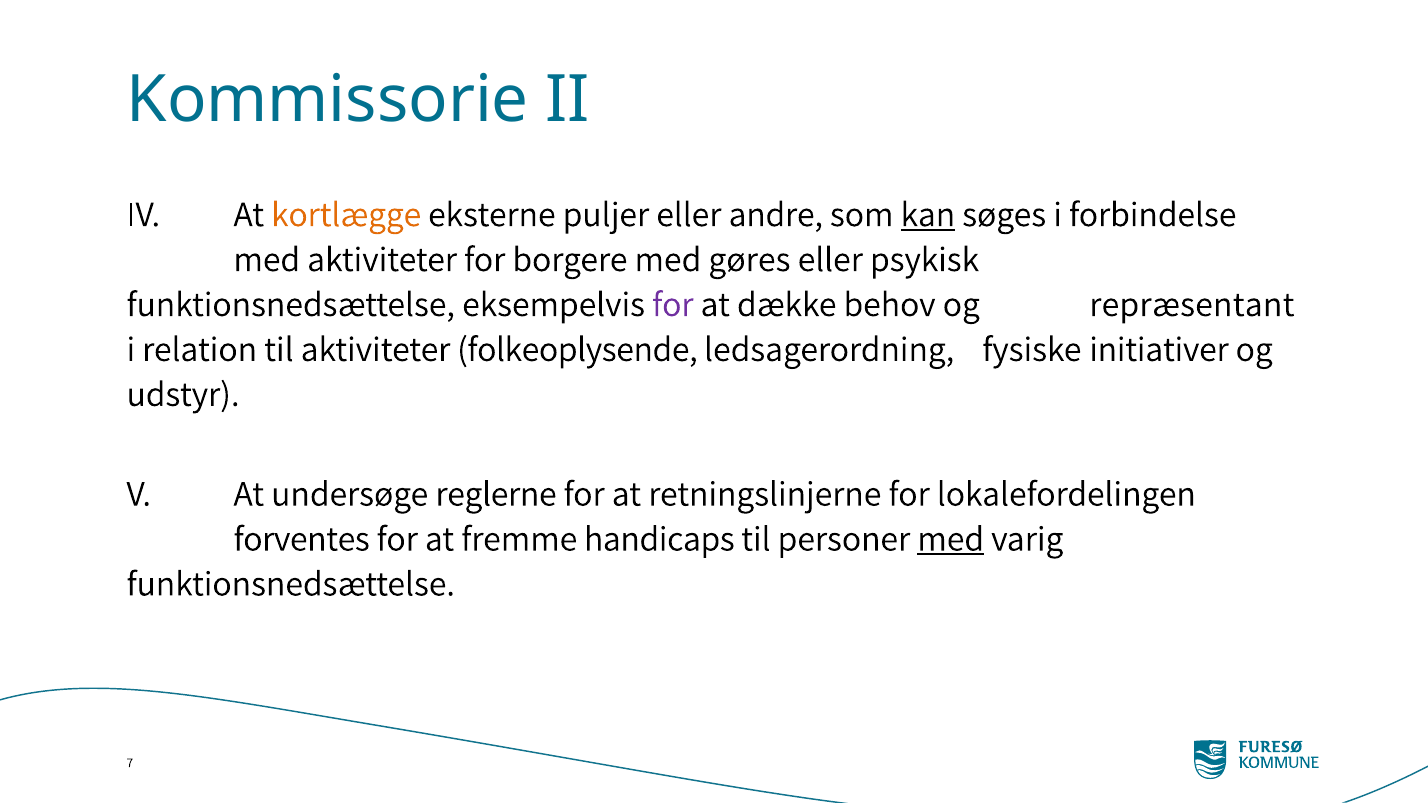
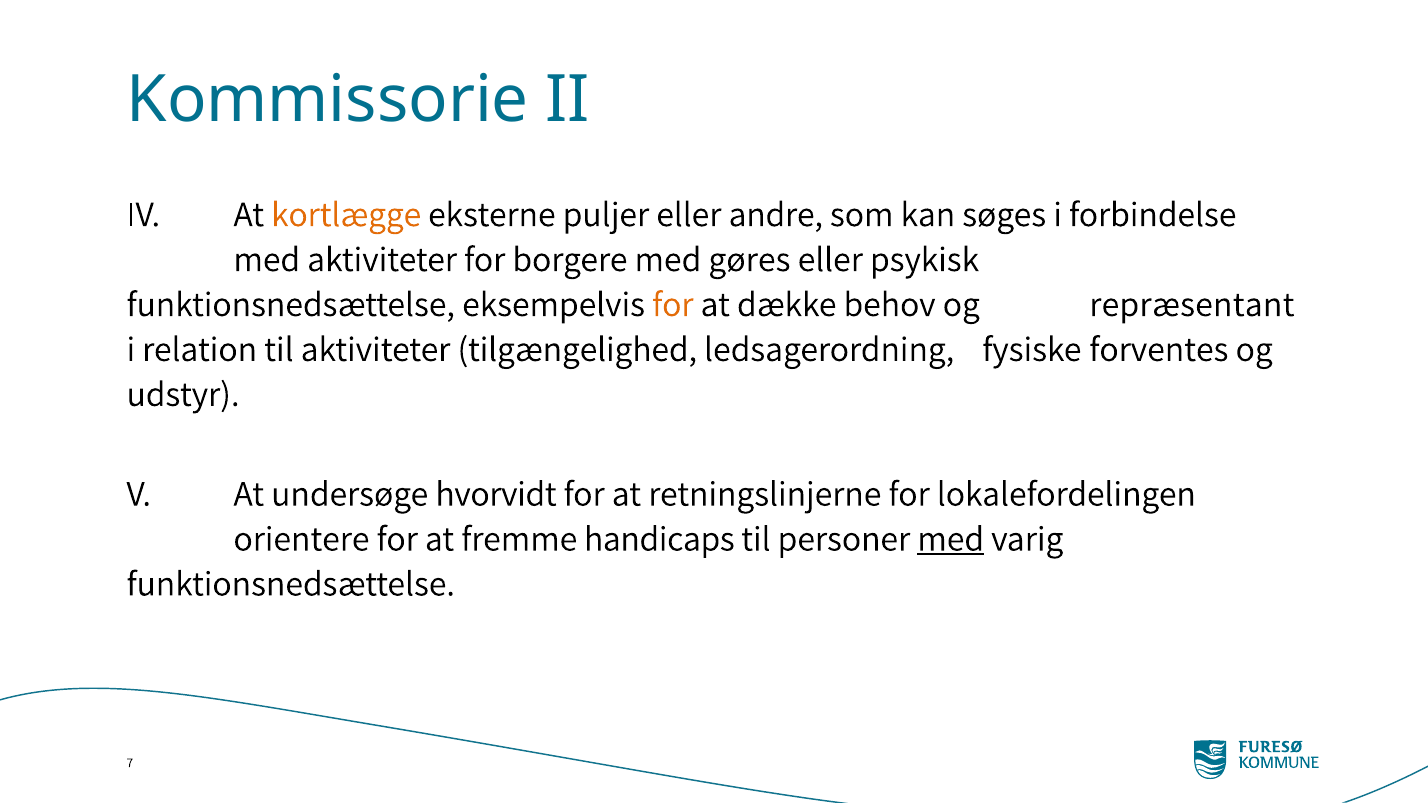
kan underline: present -> none
for at (673, 304) colour: purple -> orange
folkeoplysende: folkeoplysende -> tilgængelighed
initiativer: initiativer -> forventes
reglerne: reglerne -> hvorvidt
forventes: forventes -> orientere
